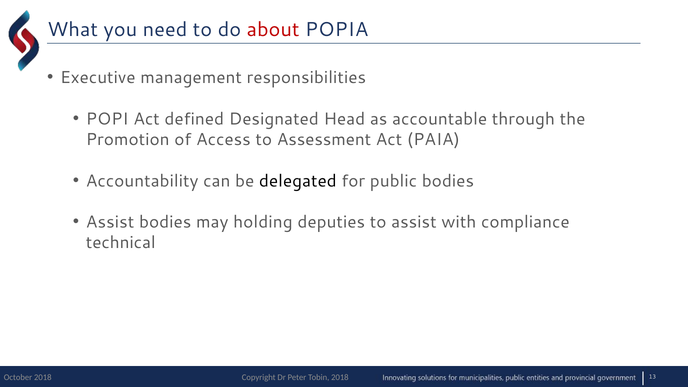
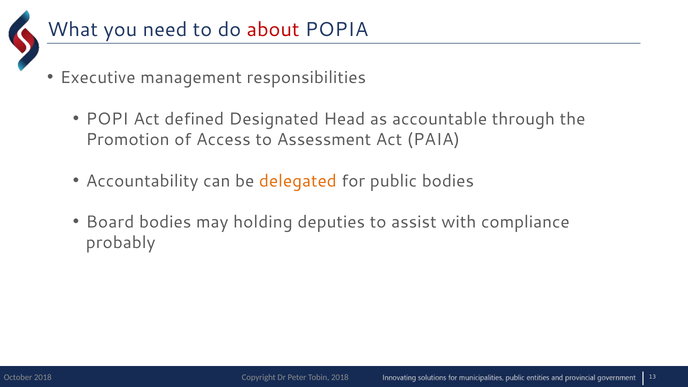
delegated colour: black -> orange
Assist at (110, 222): Assist -> Board
technical: technical -> probably
